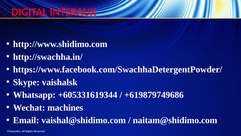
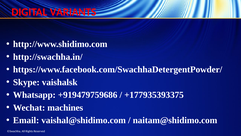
INTERAUX: INTERAUX -> VARIANTS
+605331619344: +605331619344 -> +919479759686
+619879749686: +619879749686 -> +177935393375
